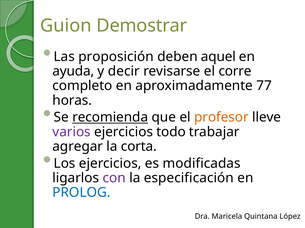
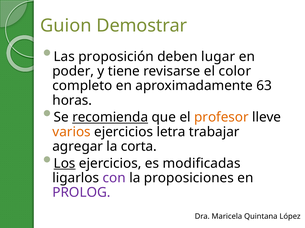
aquel: aquel -> lugar
ayuda: ayuda -> poder
decir: decir -> tiene
corre: corre -> color
77: 77 -> 63
varios colour: purple -> orange
todo: todo -> letra
Los underline: none -> present
especificación: especificación -> proposiciones
PROLOG colour: blue -> purple
